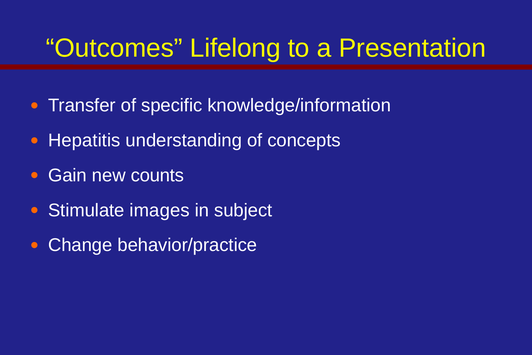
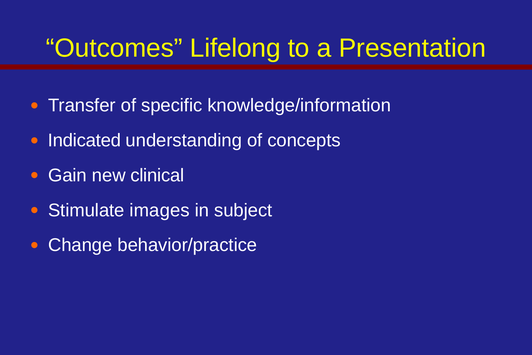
Hepatitis: Hepatitis -> Indicated
counts: counts -> clinical
